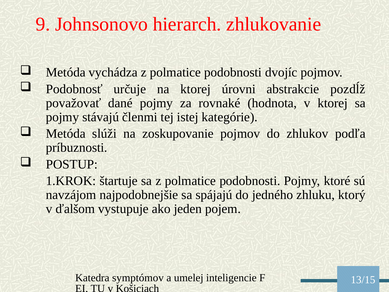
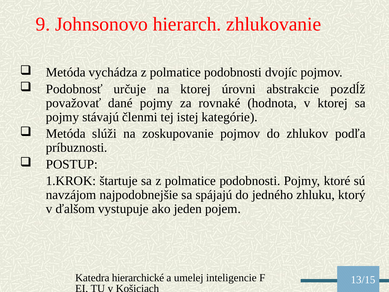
symptómov: symptómov -> hierarchické
